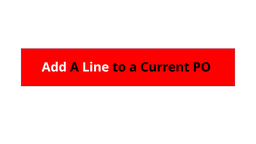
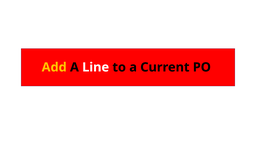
Add colour: white -> yellow
